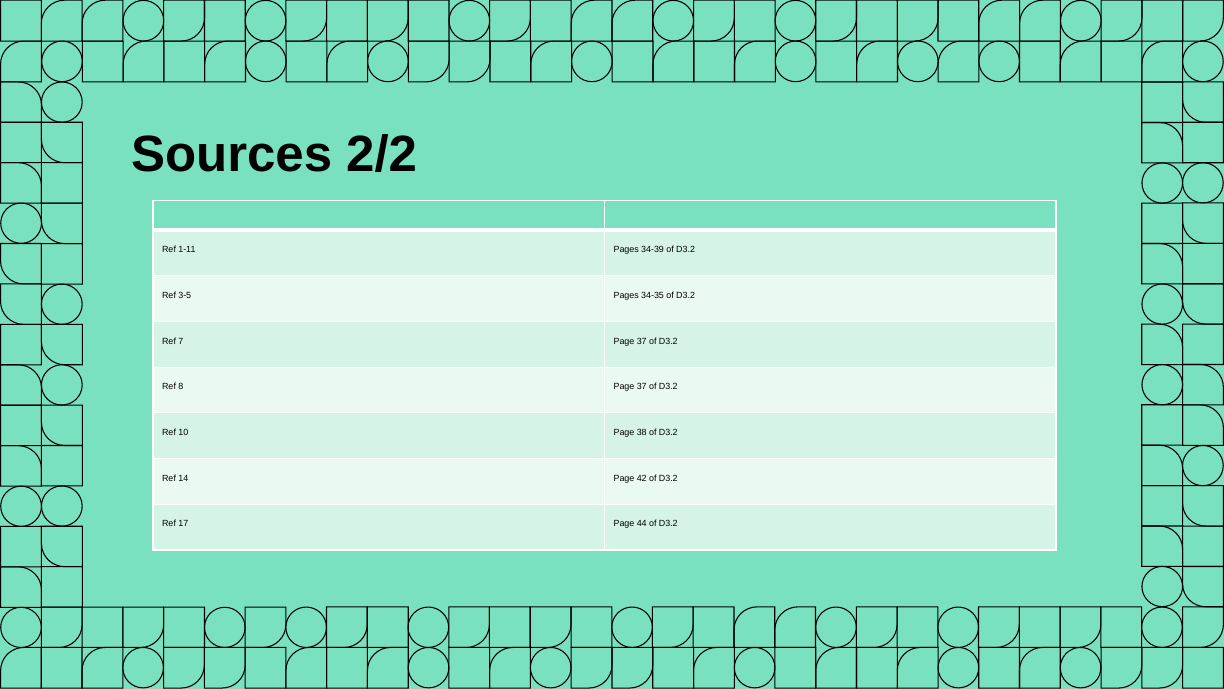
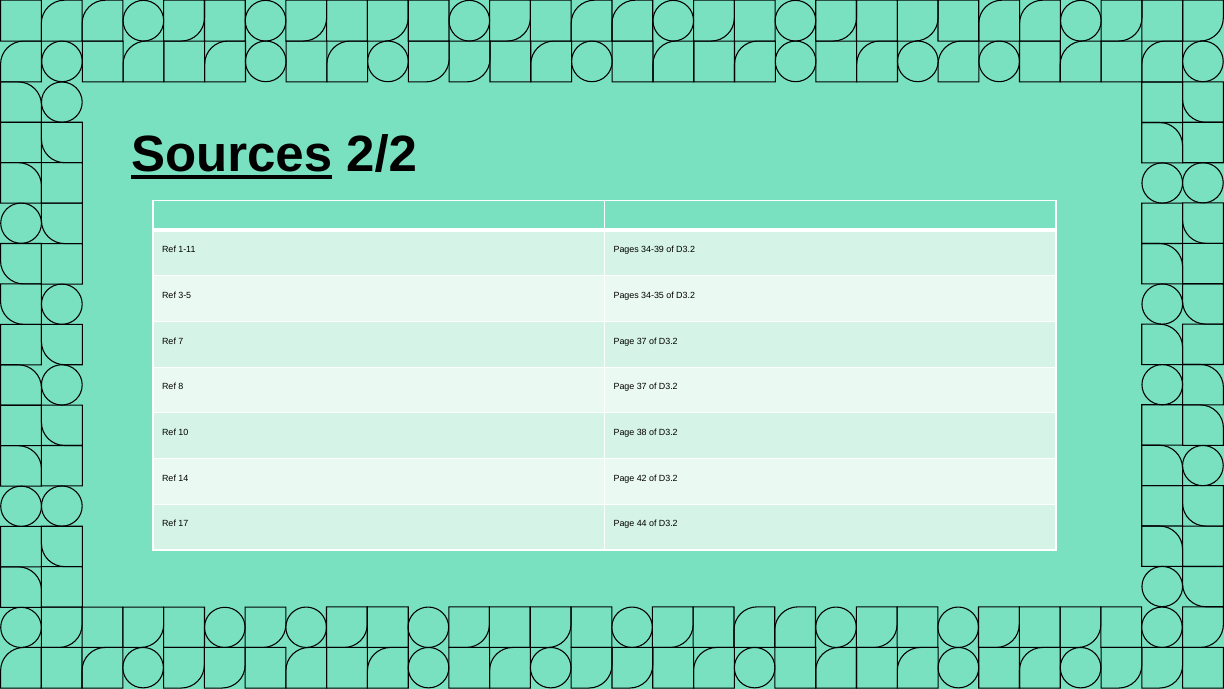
Sources underline: none -> present
